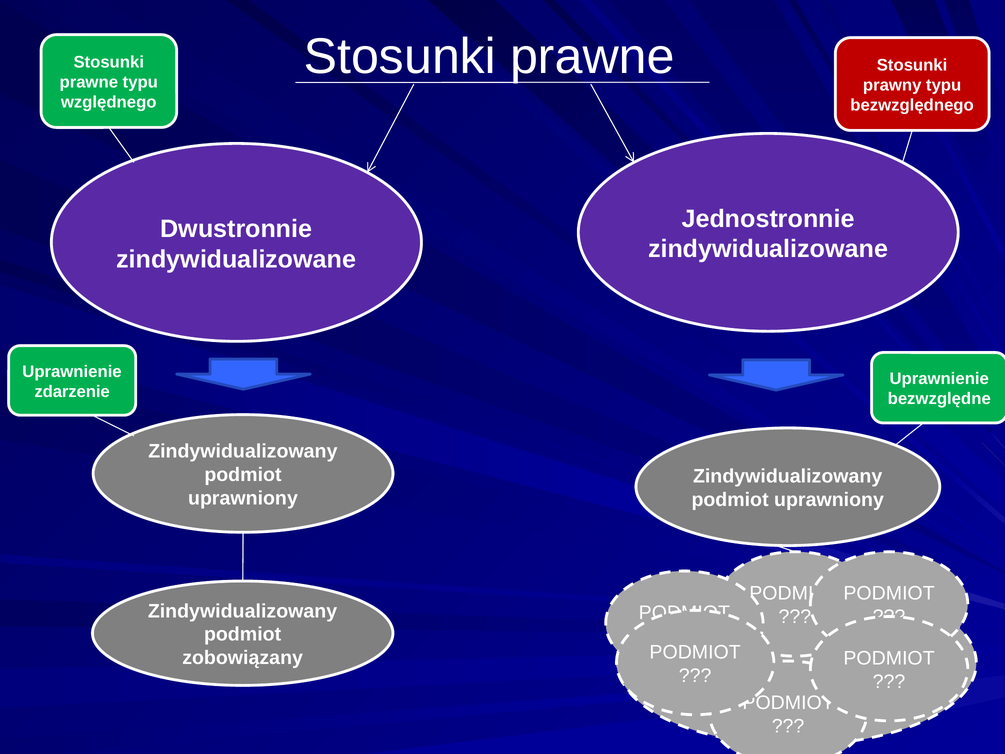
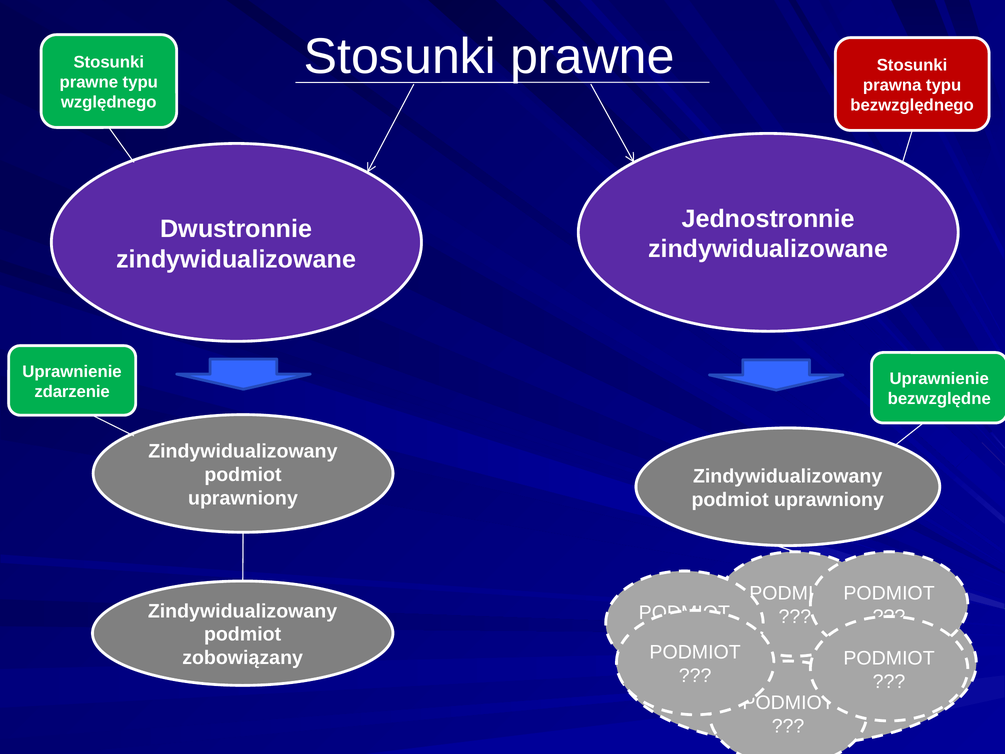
prawny: prawny -> prawna
